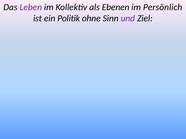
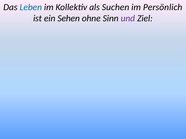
Leben colour: purple -> blue
Ebenen: Ebenen -> Suchen
Politik: Politik -> Sehen
